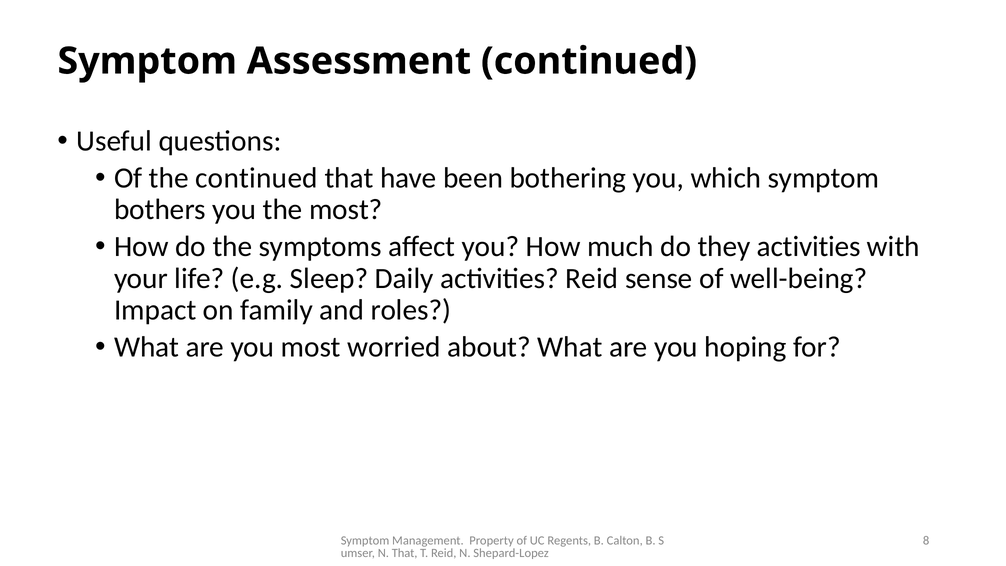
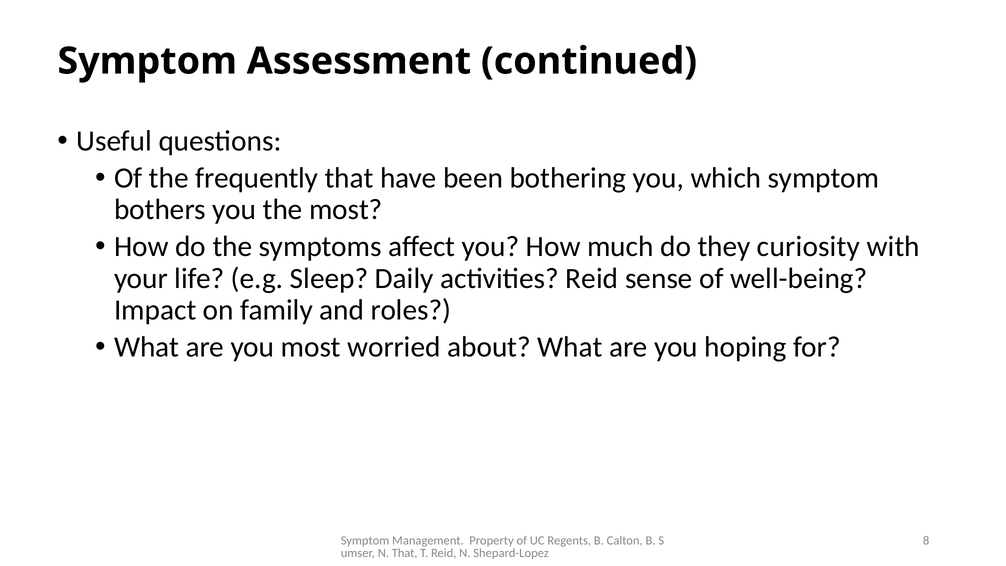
the continued: continued -> frequently
they activities: activities -> curiosity
